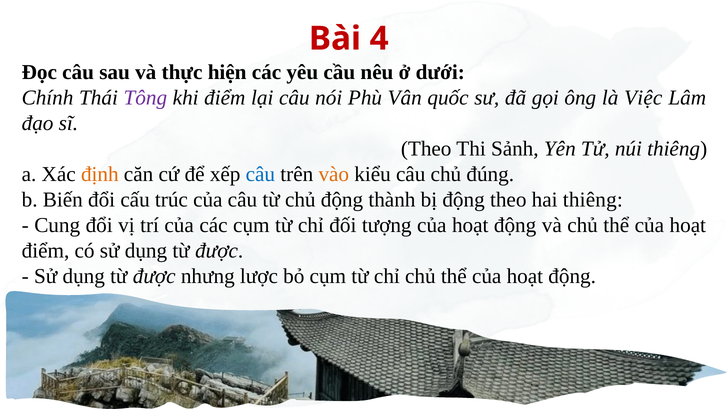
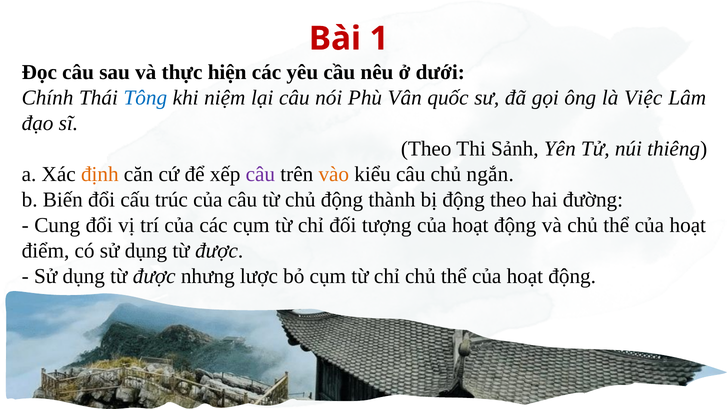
4: 4 -> 1
Tông colour: purple -> blue
khi điểm: điểm -> niệm
câu at (260, 174) colour: blue -> purple
đúng: đúng -> ngắn
hai thiêng: thiêng -> đường
